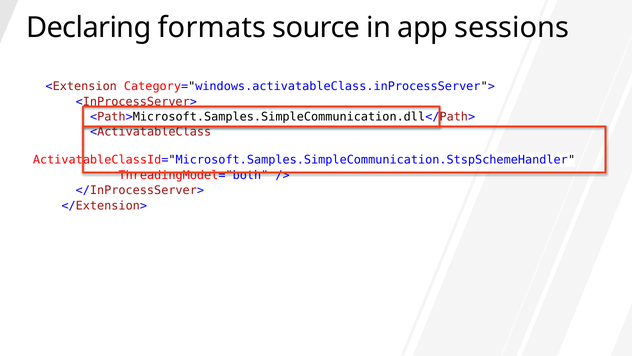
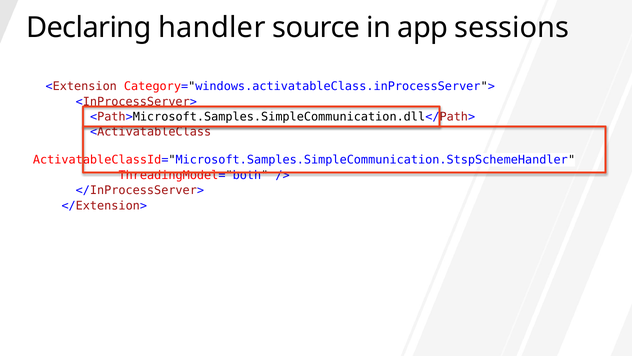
formats: formats -> handler
